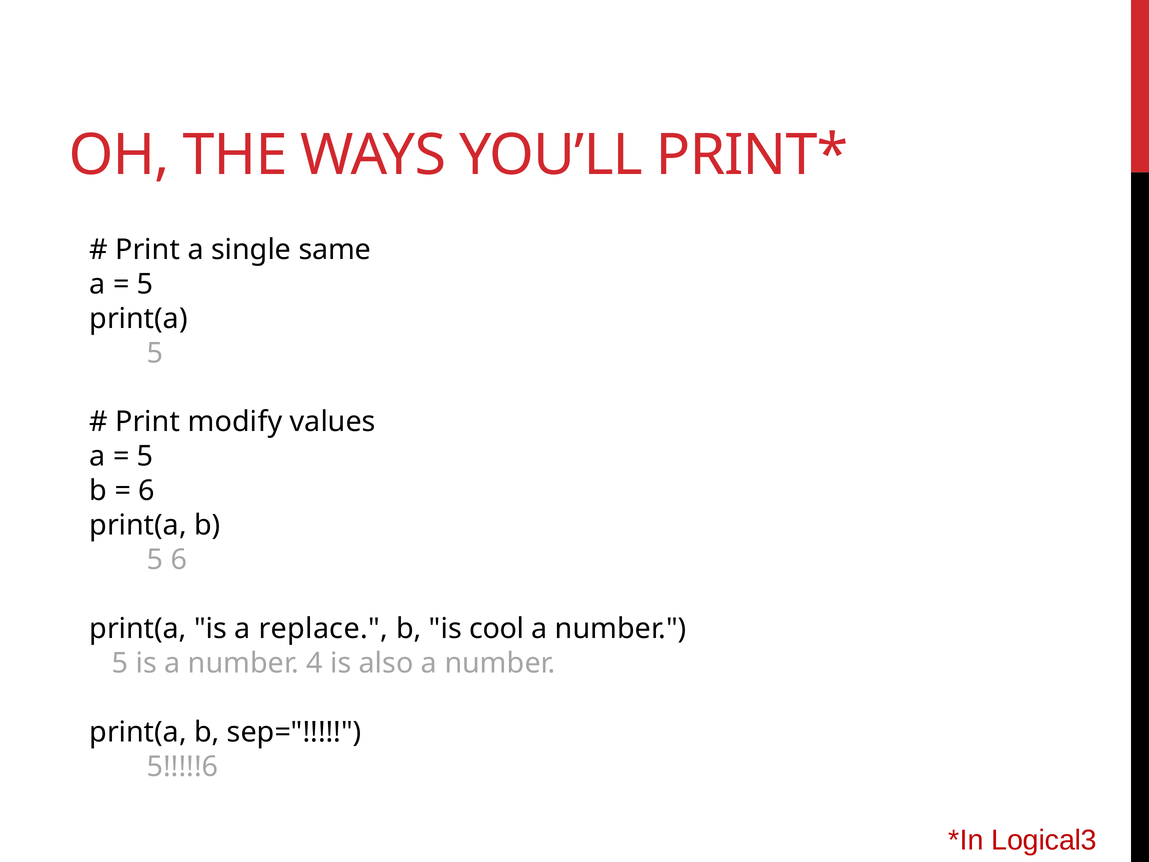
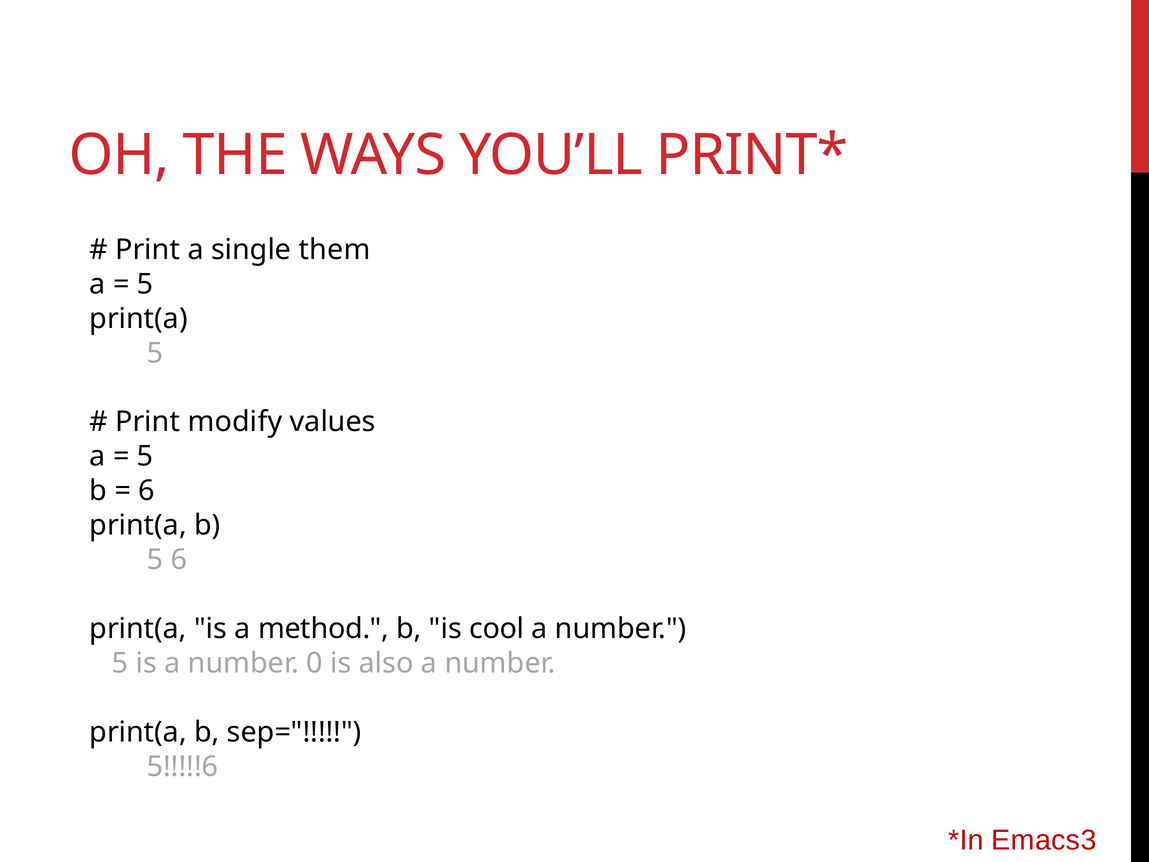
same: same -> them
replace: replace -> method
4: 4 -> 0
Logical3: Logical3 -> Emacs3
